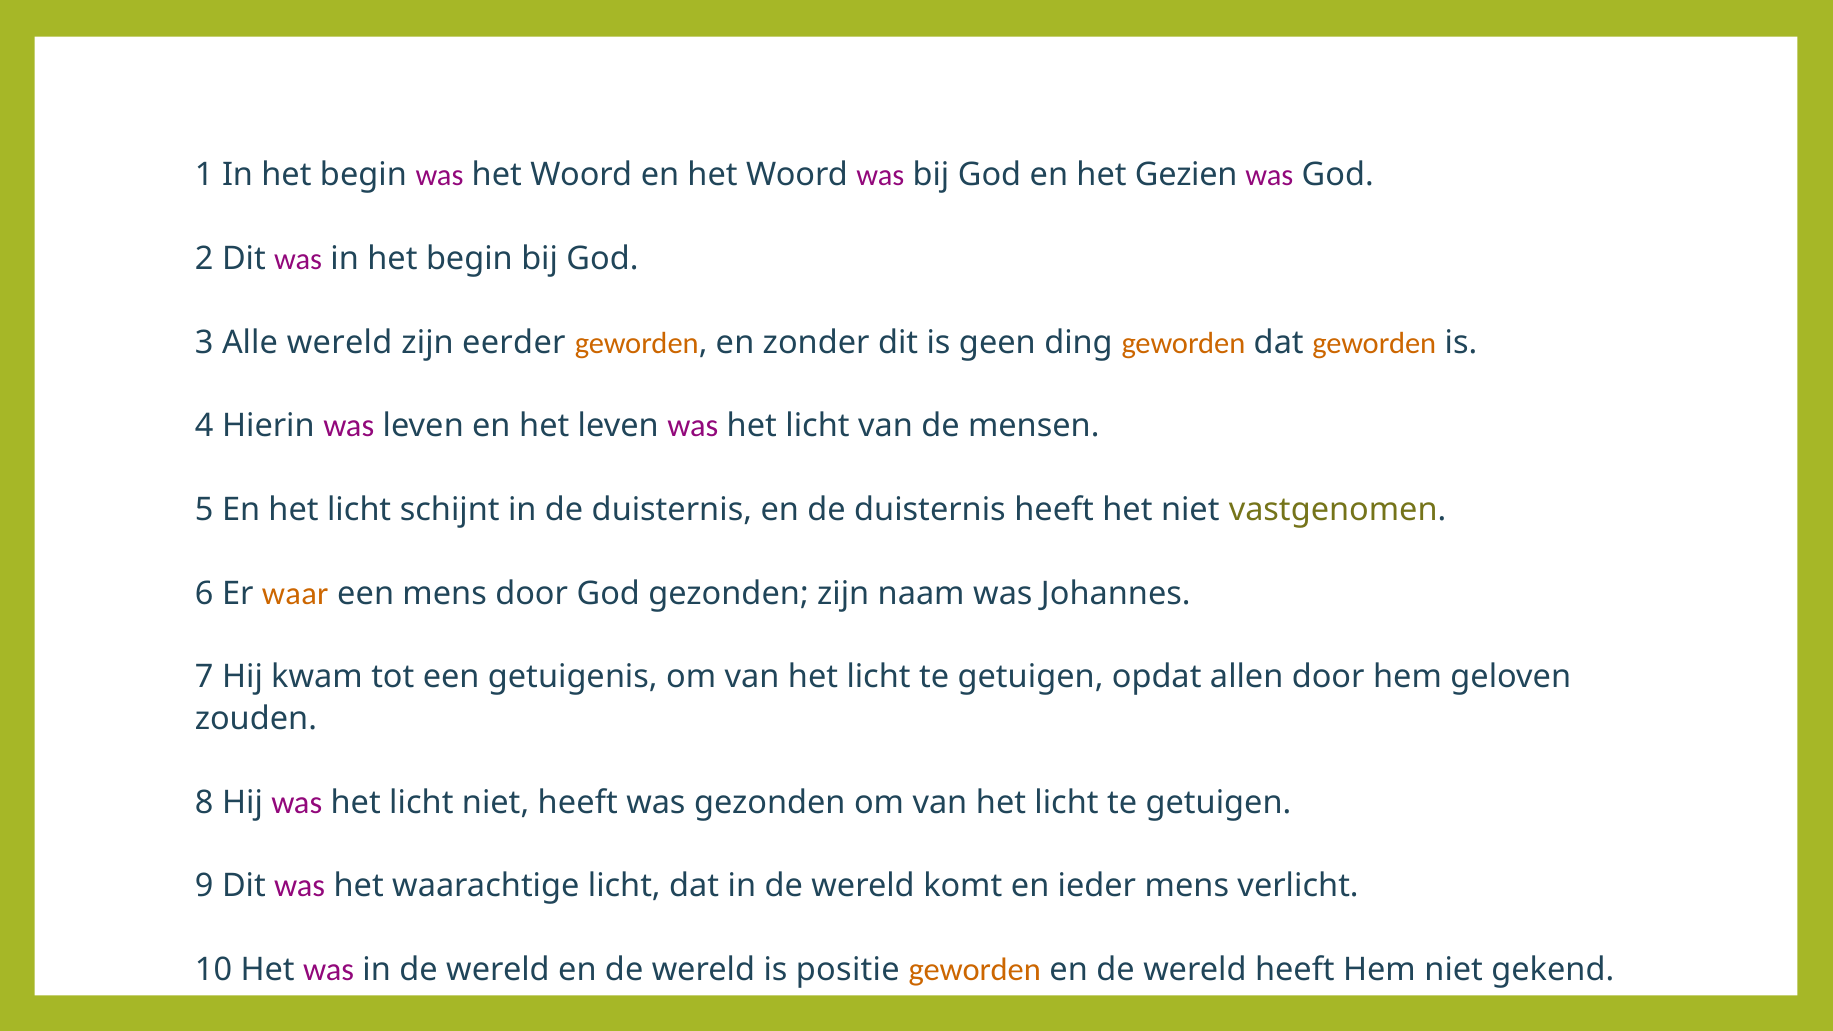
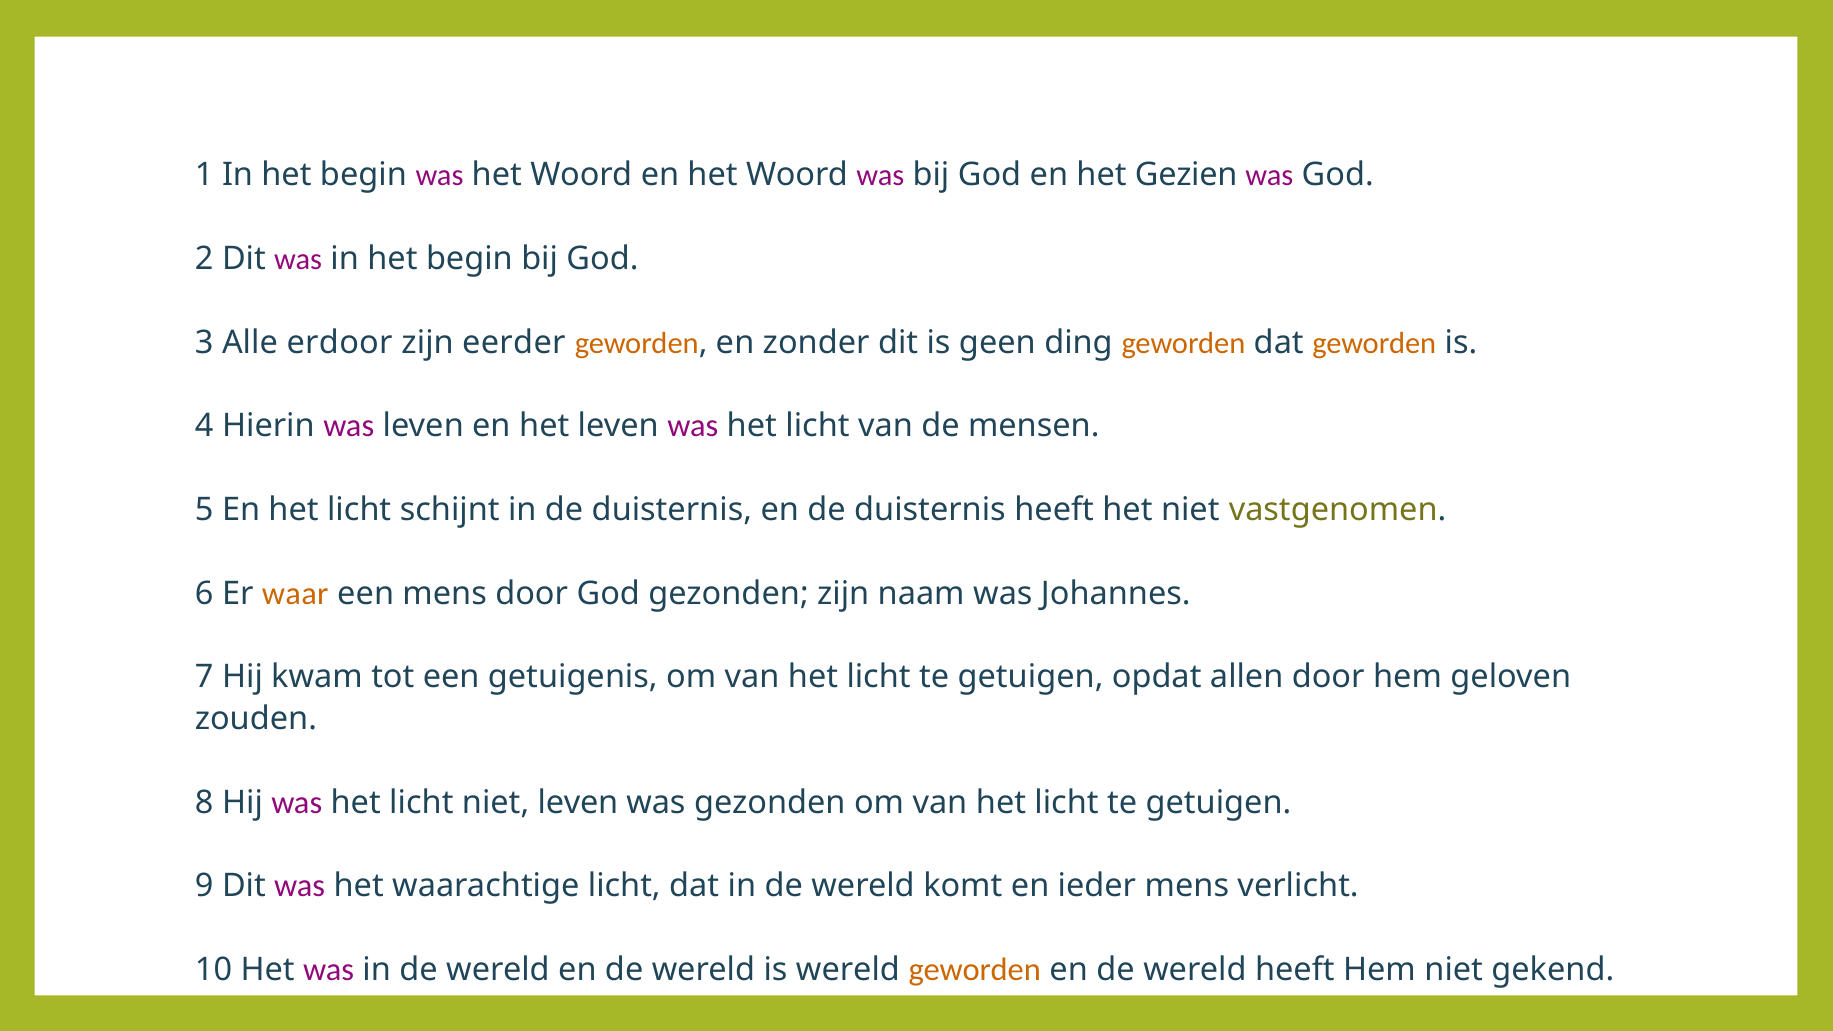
Alle wereld: wereld -> erdoor
niet heeft: heeft -> leven
is positie: positie -> wereld
